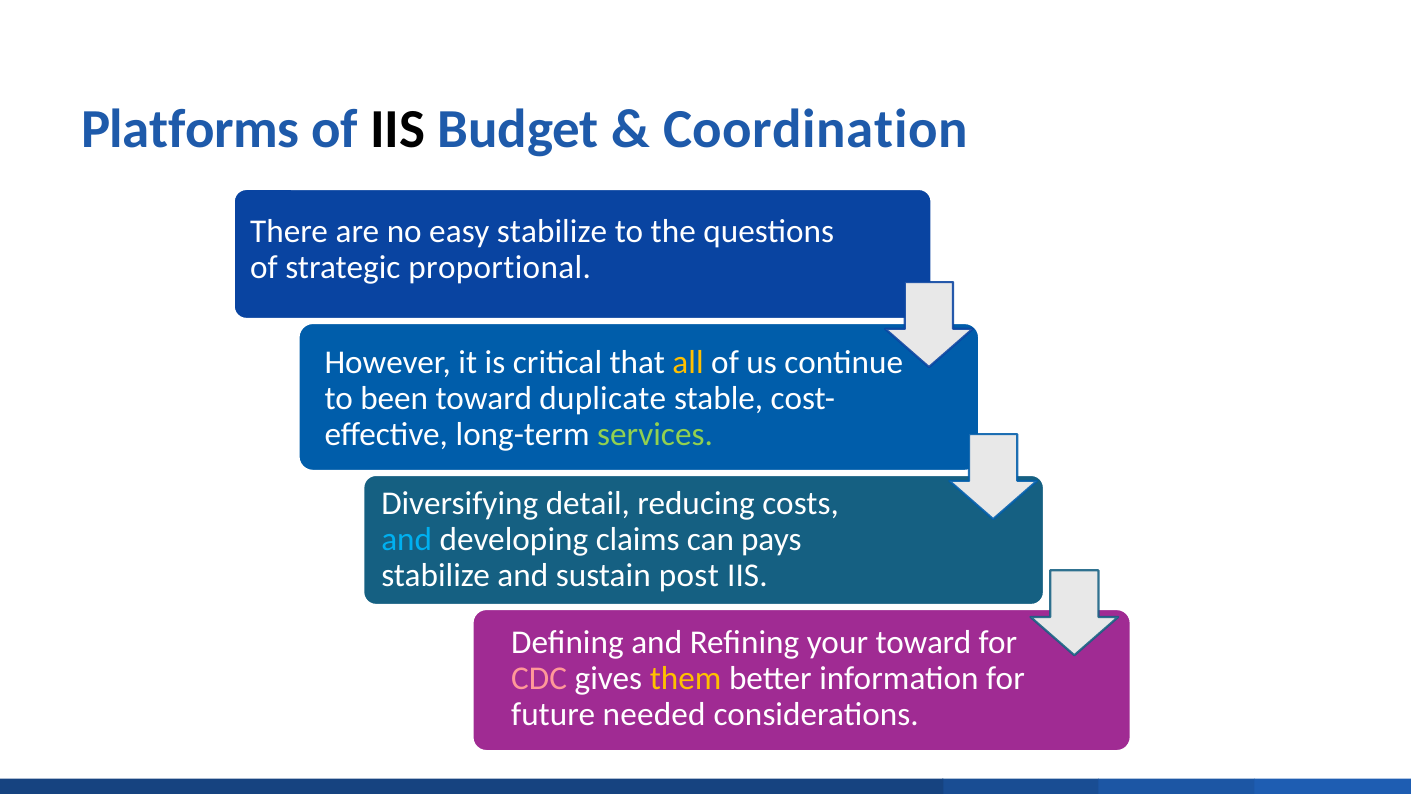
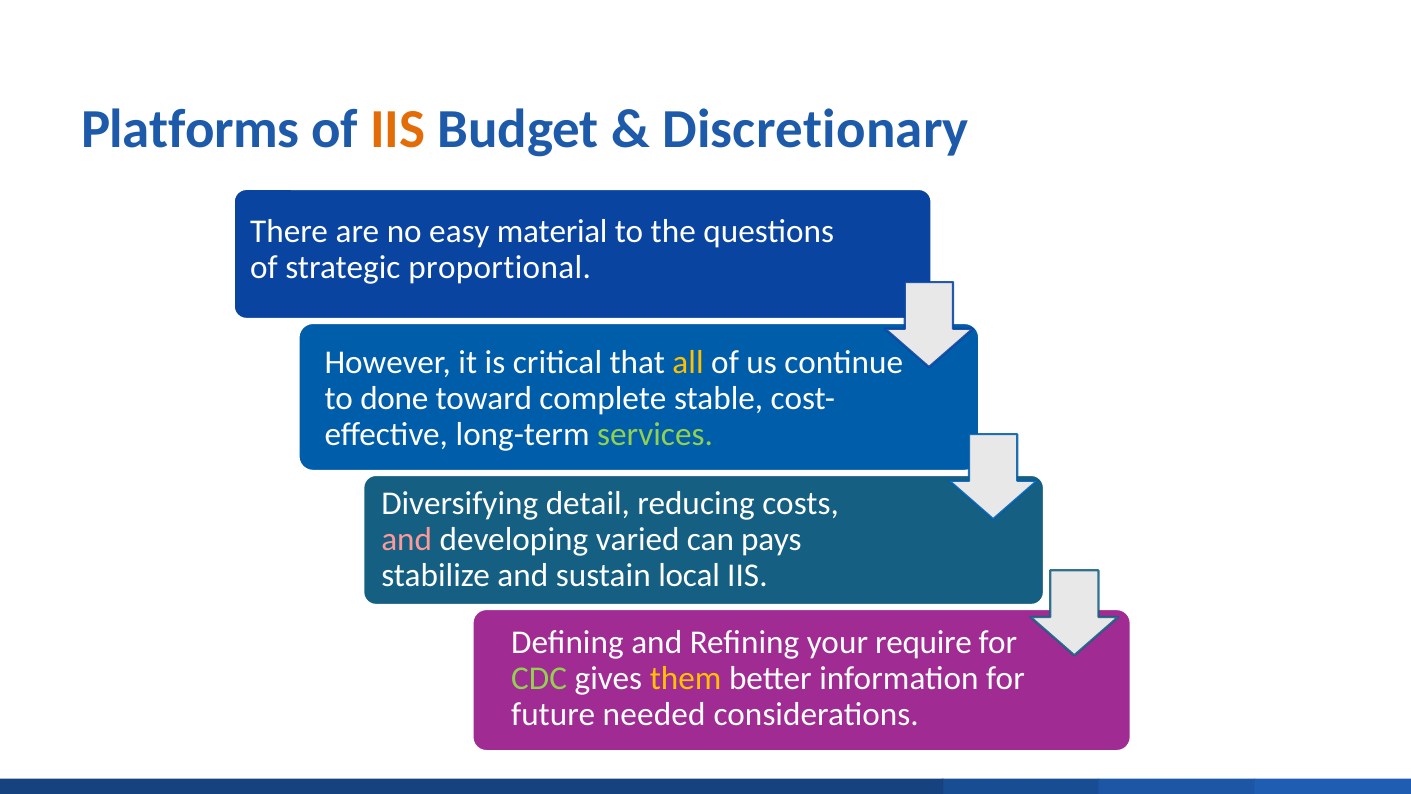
IIS at (398, 130) colour: black -> orange
Coordination: Coordination -> Discretionary
easy stabilize: stabilize -> material
been: been -> done
duplicate: duplicate -> complete
and at (407, 540) colour: light blue -> pink
claims: claims -> varied
post: post -> local
your toward: toward -> require
CDC colour: pink -> light green
